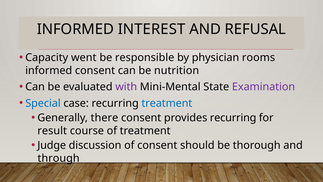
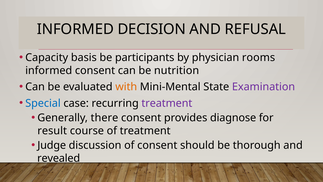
INTEREST: INTEREST -> DECISION
went: went -> basis
responsible: responsible -> participants
with colour: purple -> orange
treatment at (167, 103) colour: blue -> purple
provides recurring: recurring -> diagnose
through: through -> revealed
